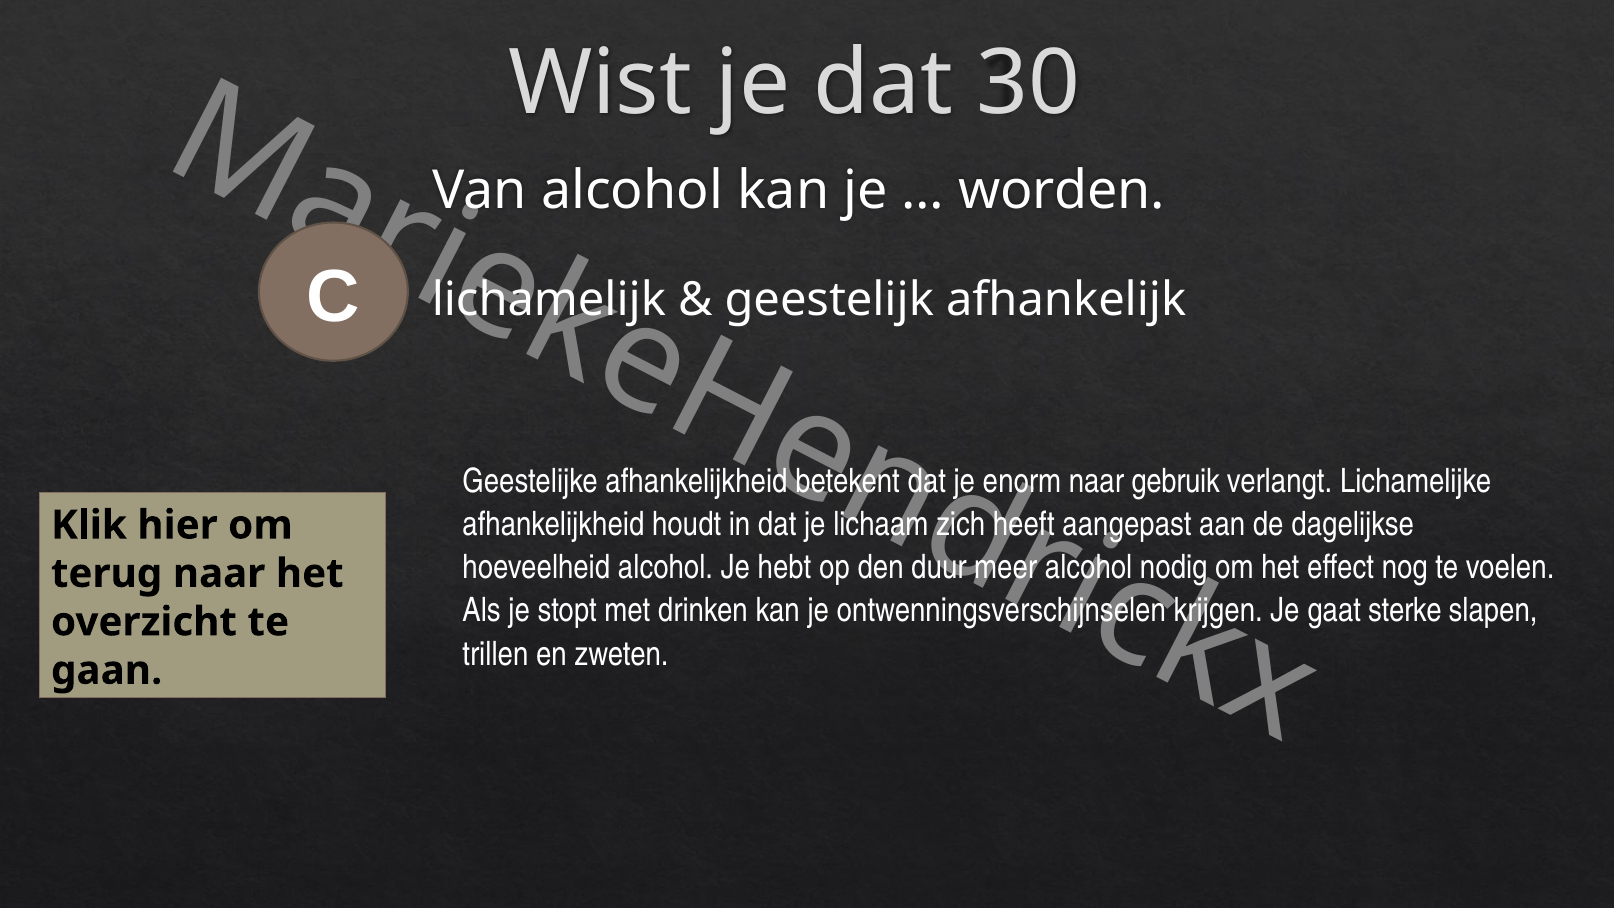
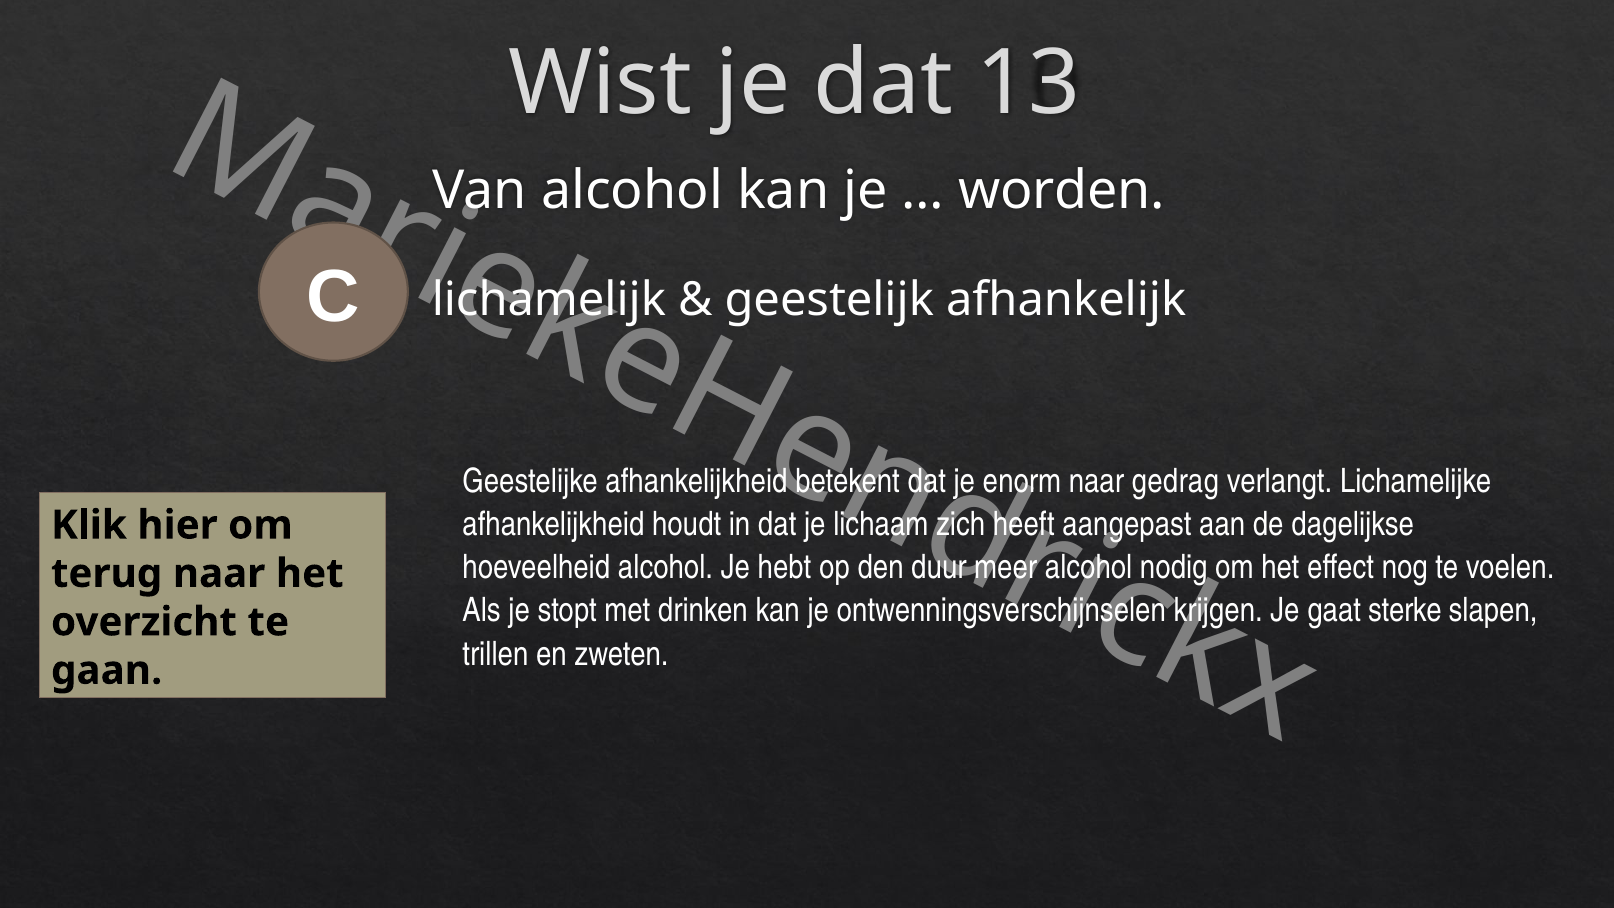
30: 30 -> 13
gebruik: gebruik -> gedrag
